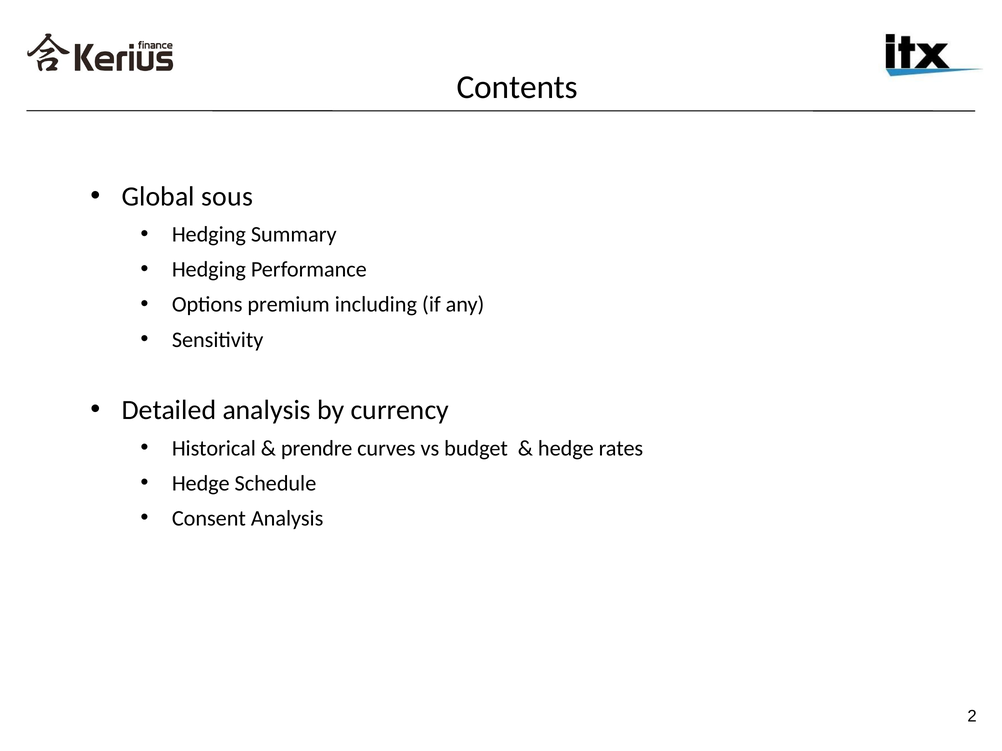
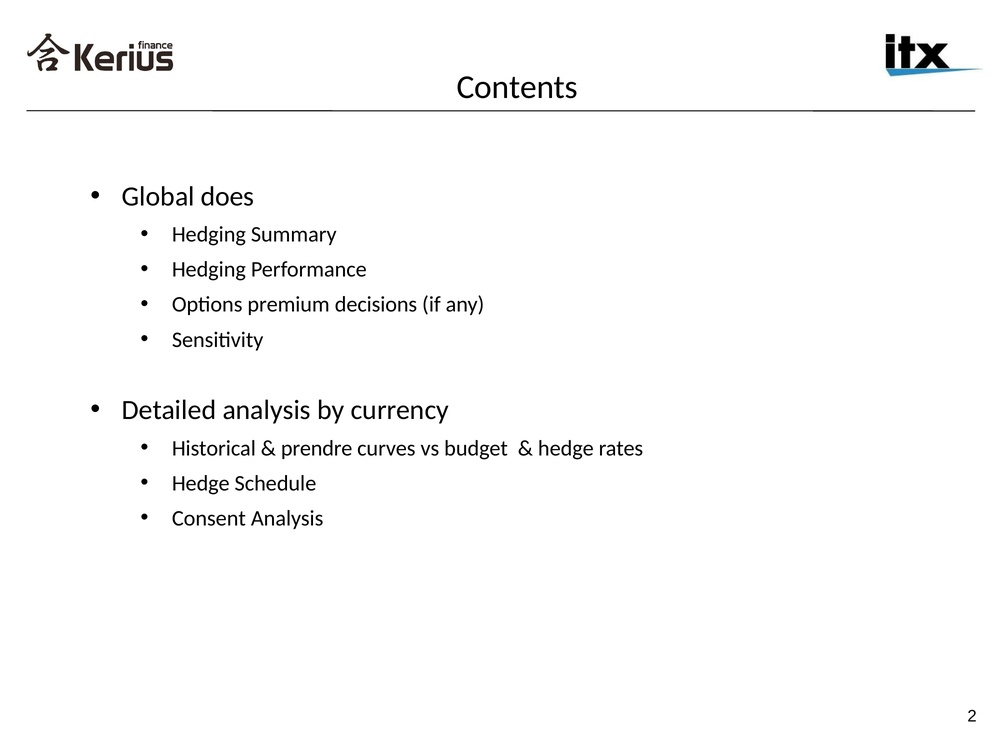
sous: sous -> does
including: including -> decisions
